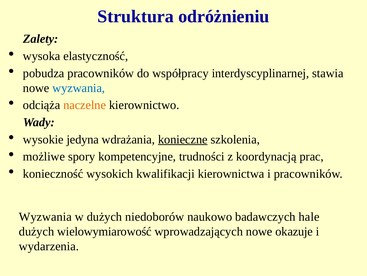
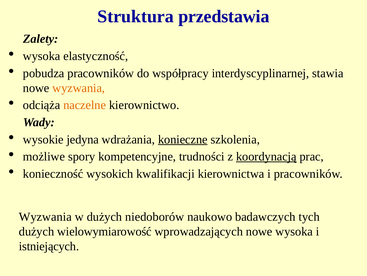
odróżnieniu: odróżnieniu -> przedstawia
wyzwania at (79, 88) colour: blue -> orange
koordynacją underline: none -> present
hale: hale -> tych
nowe okazuje: okazuje -> wysoka
wydarzenia: wydarzenia -> istniejących
